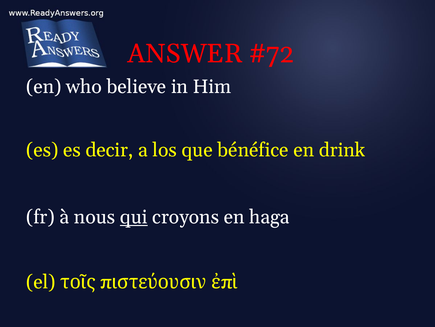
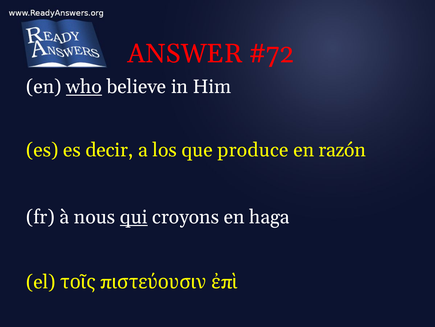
who underline: none -> present
bénéfice: bénéfice -> produce
drink: drink -> razón
